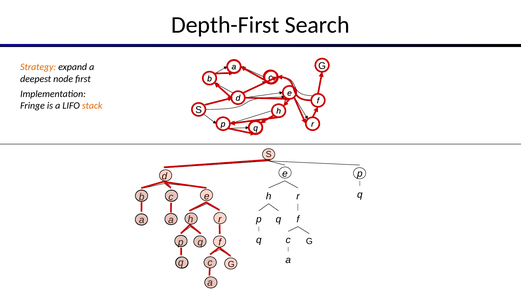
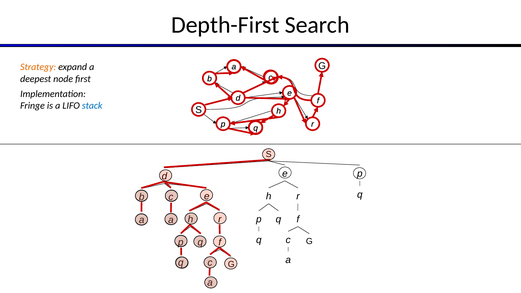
stack colour: orange -> blue
